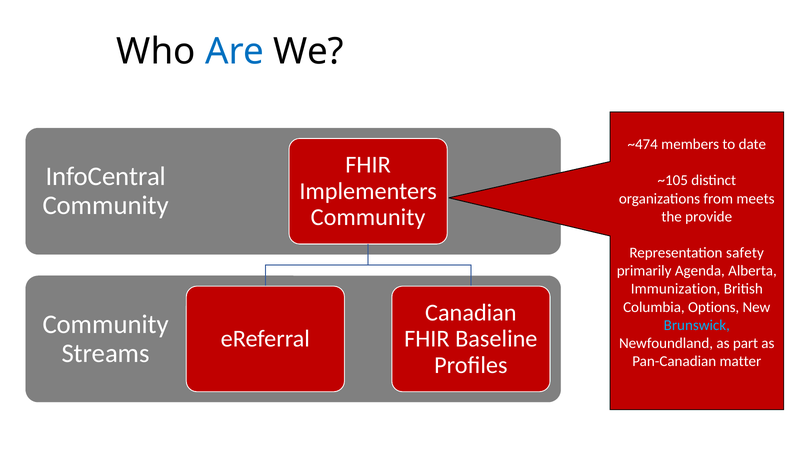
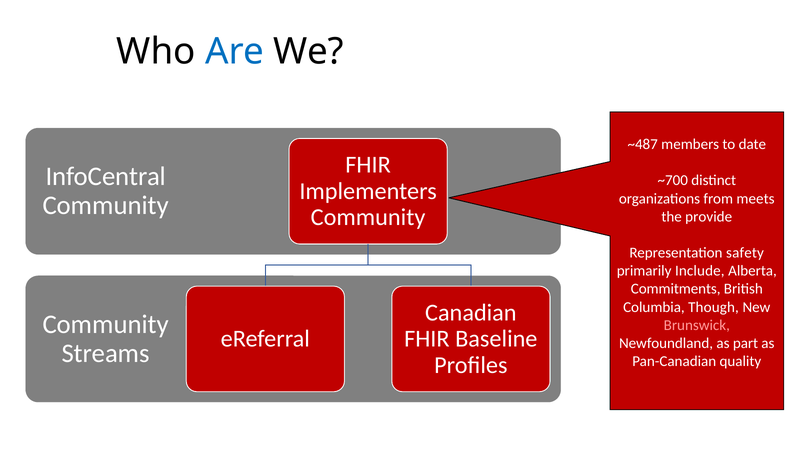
~474: ~474 -> ~487
~105: ~105 -> ~700
Agenda: Agenda -> Include
Immunization: Immunization -> Commitments
Options: Options -> Though
Brunswick colour: light blue -> pink
matter: matter -> quality
